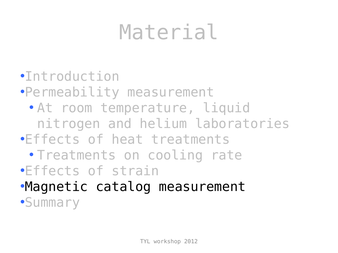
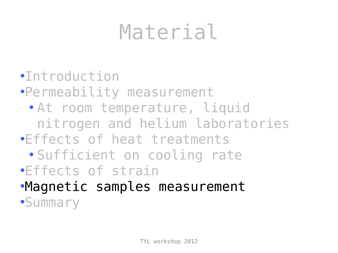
Treatments at (77, 156): Treatments -> Sufficient
catalog: catalog -> samples
